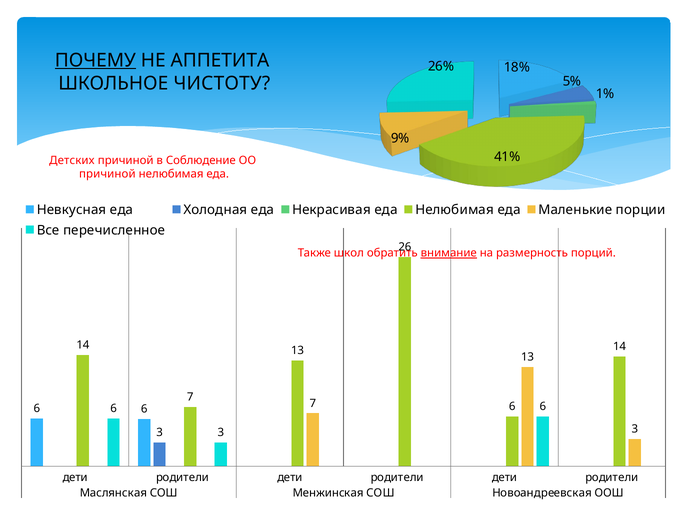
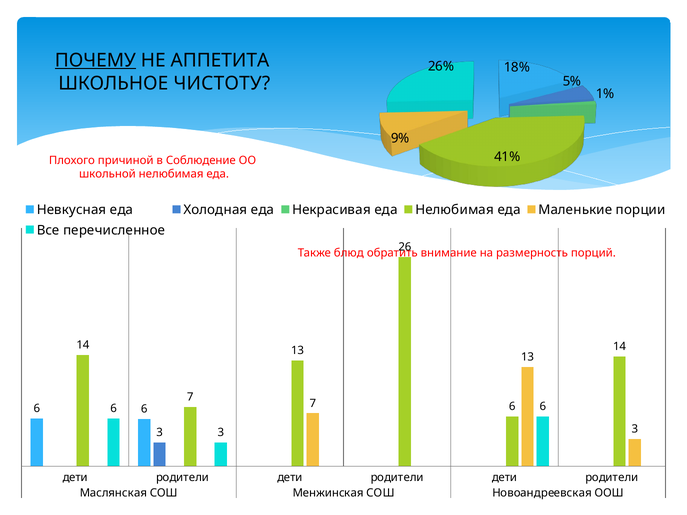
Детских: Детских -> Плохого
причиной at (107, 174): причиной -> школьной
школ: школ -> блюд
внимание underline: present -> none
